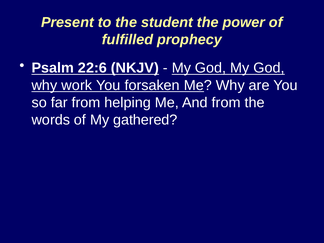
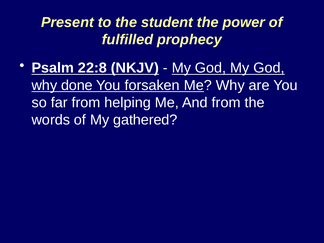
22:6: 22:6 -> 22:8
work: work -> done
